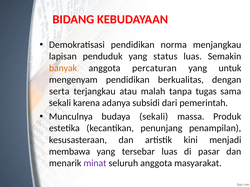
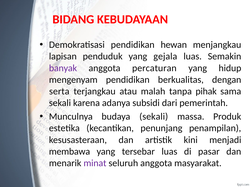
norma: norma -> hewan
status: status -> gejala
banyak colour: orange -> purple
untuk: untuk -> hidup
tugas: tugas -> pihak
